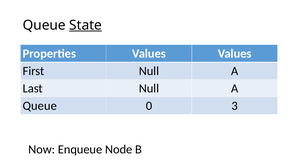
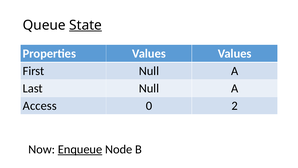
Queue at (40, 106): Queue -> Access
3: 3 -> 2
Enqueue underline: none -> present
